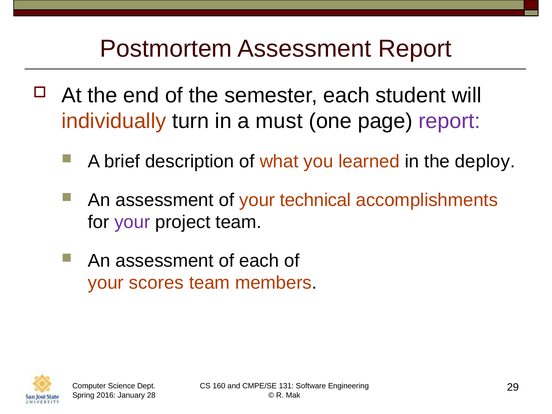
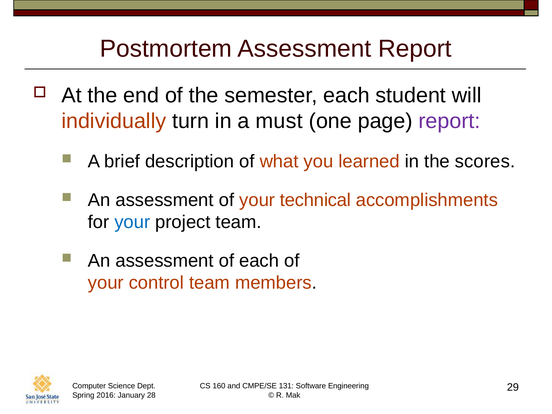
deploy: deploy -> scores
your at (132, 222) colour: purple -> blue
scores: scores -> control
